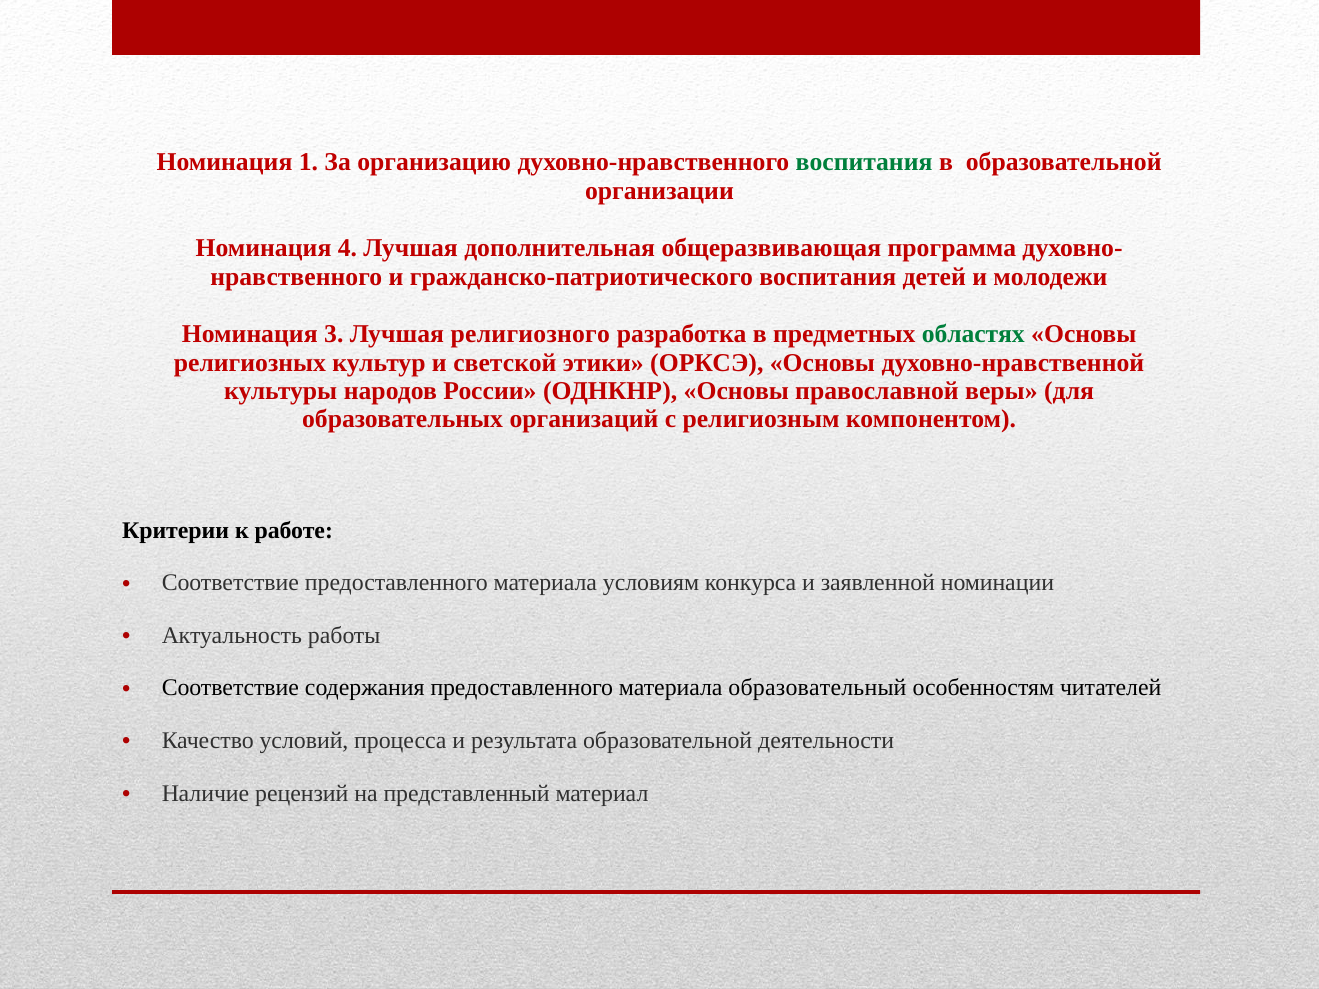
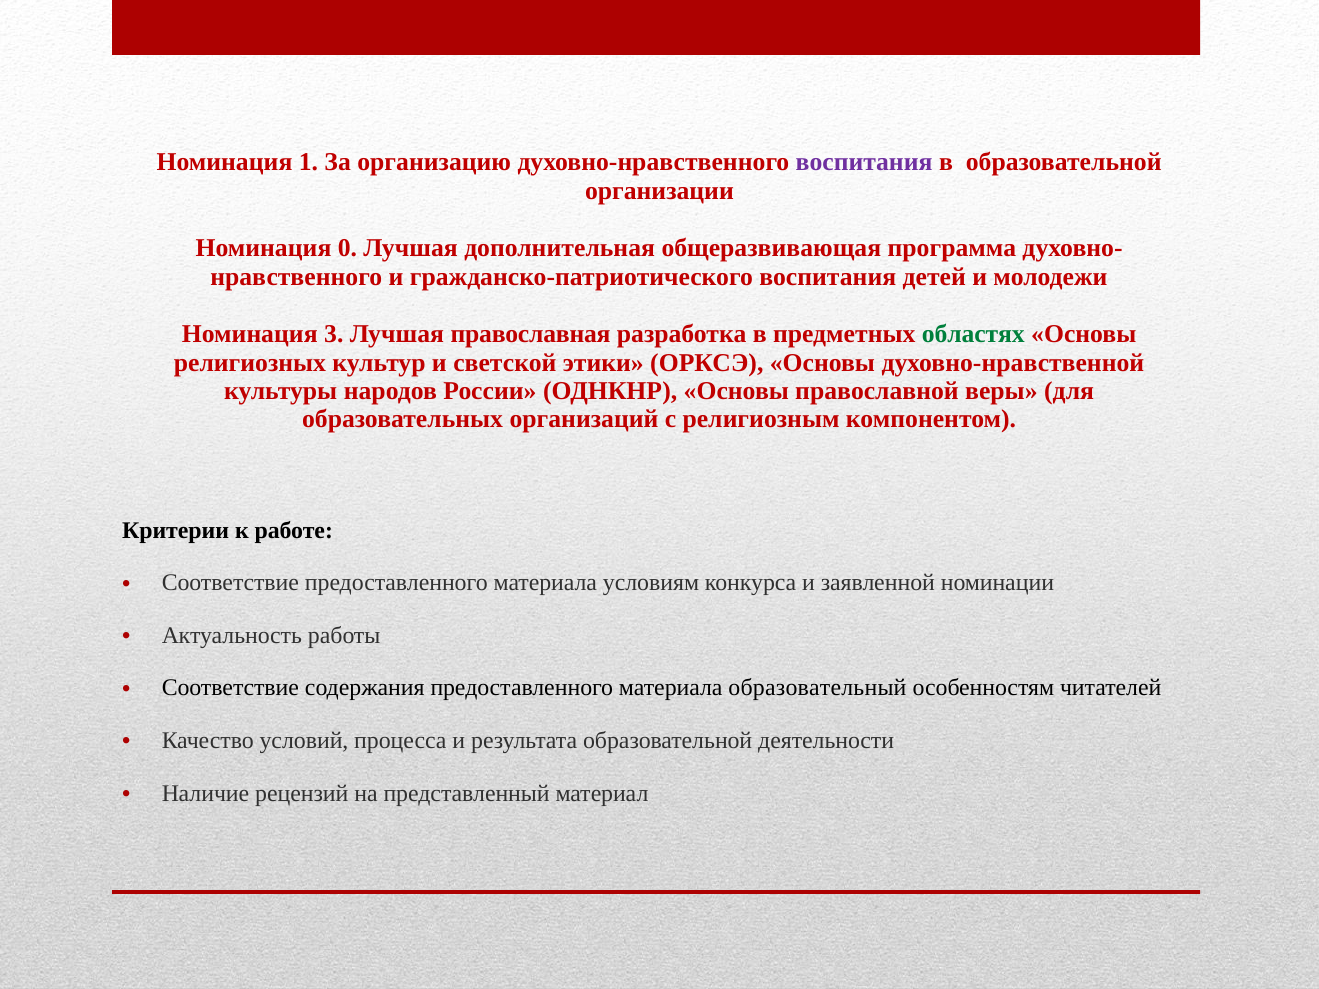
воспитания at (864, 162) colour: green -> purple
4: 4 -> 0
религиозного: религиозного -> православная
